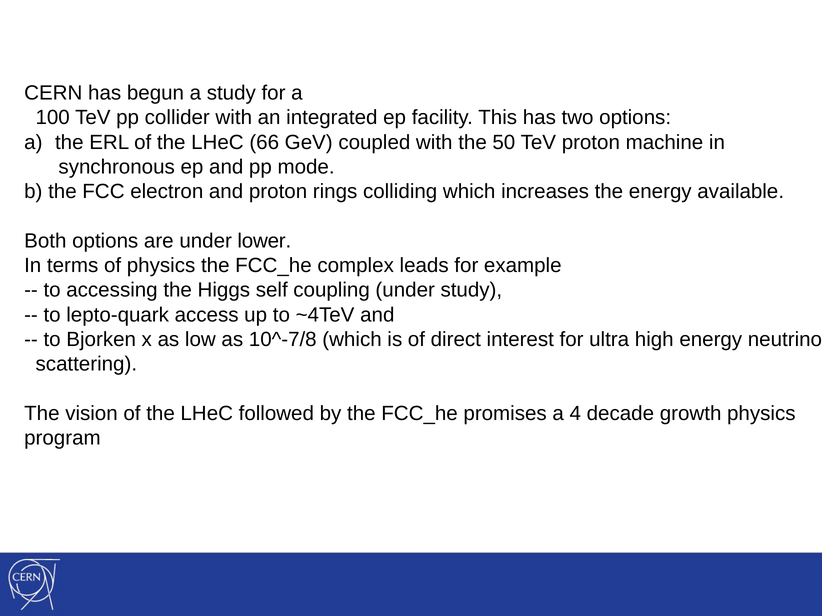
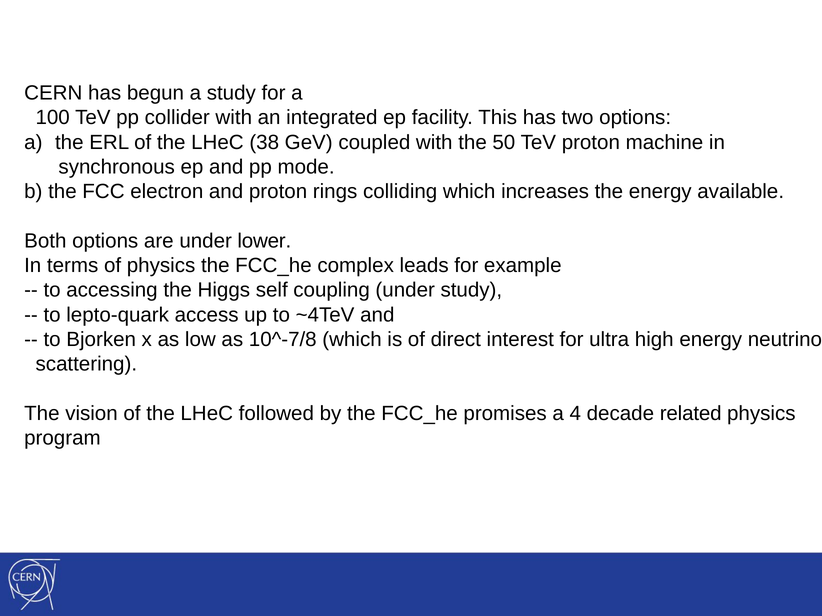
66: 66 -> 38
growth: growth -> related
